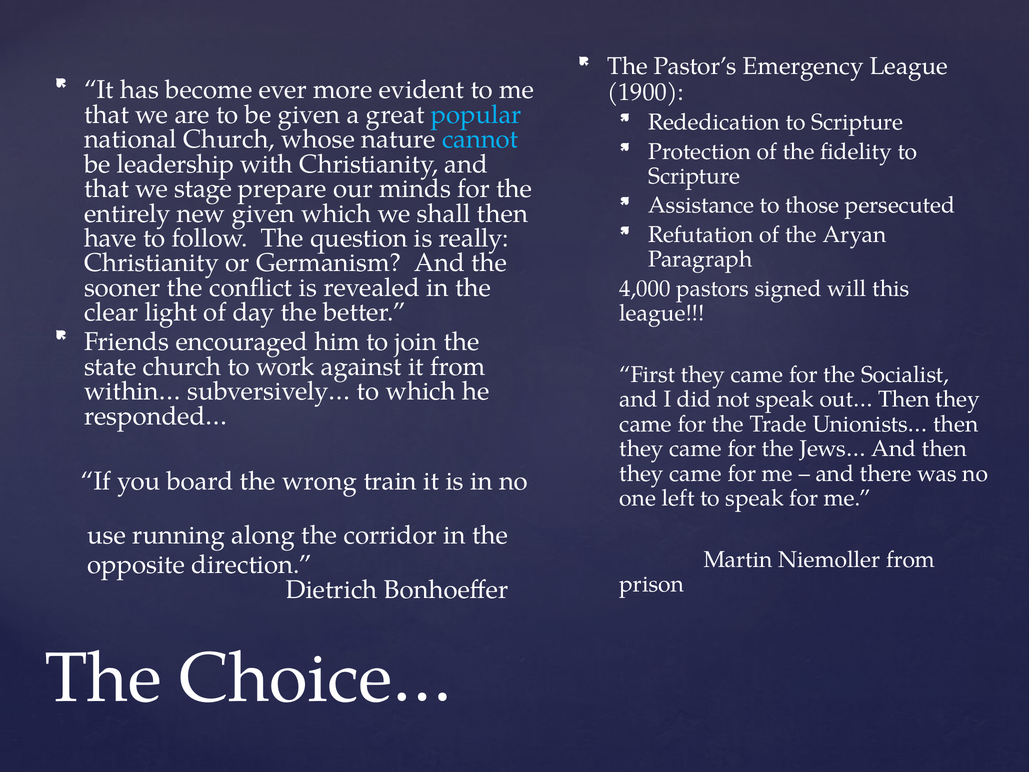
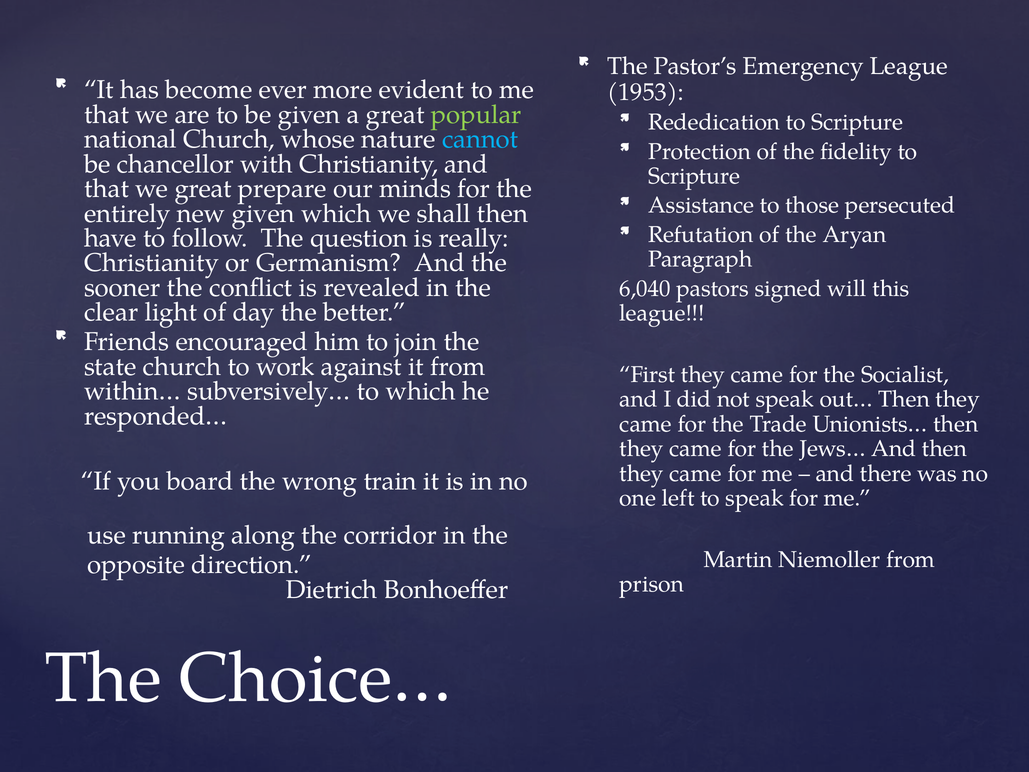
1900: 1900 -> 1953
popular colour: light blue -> light green
leadership: leadership -> chancellor
we stage: stage -> great
4,000: 4,000 -> 6,040
